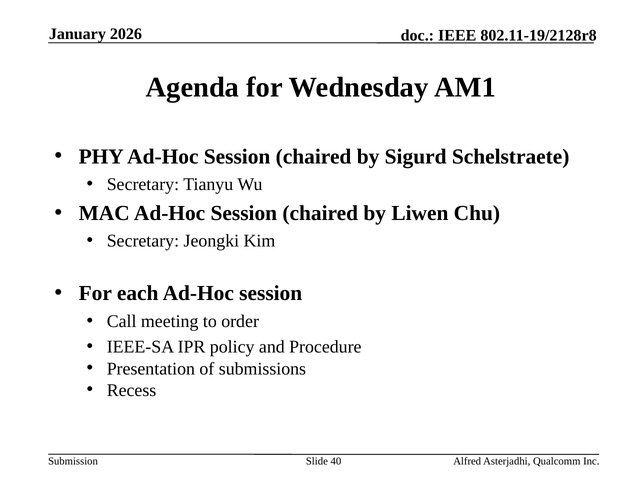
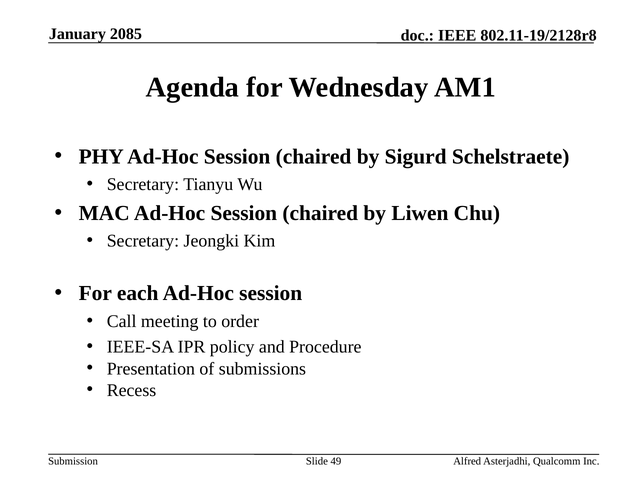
2026: 2026 -> 2085
40: 40 -> 49
